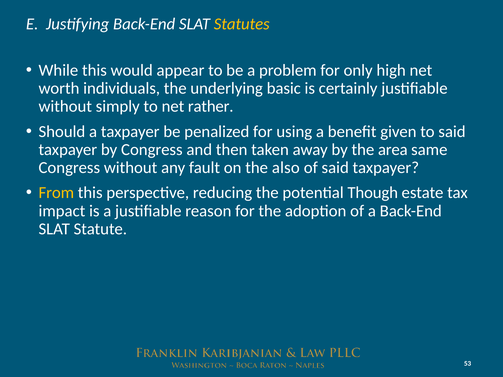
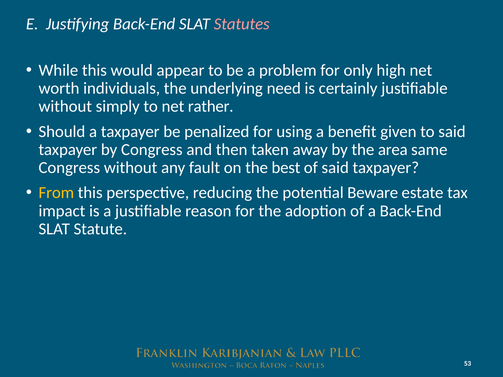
Statutes colour: yellow -> pink
basic: basic -> need
also: also -> best
Though: Though -> Beware
